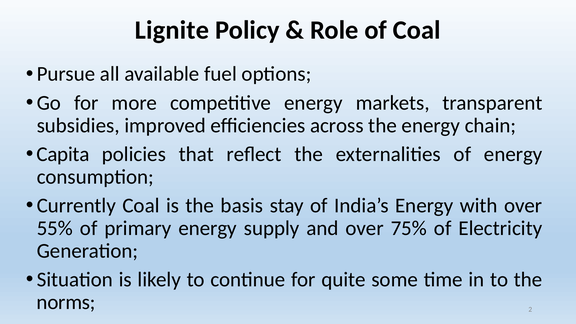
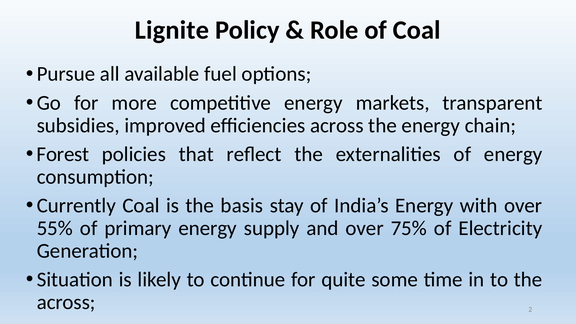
Capita: Capita -> Forest
norms at (66, 302): norms -> across
